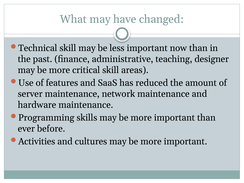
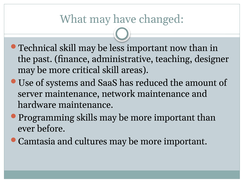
features: features -> systems
Activities: Activities -> Camtasia
